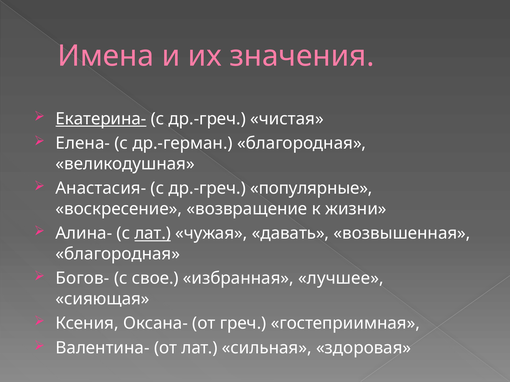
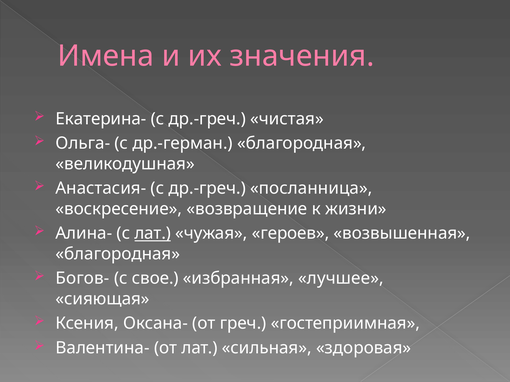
Екатерина- underline: present -> none
Елена-: Елена- -> Ольга-
популярные: популярные -> посланница
давать: давать -> героев
